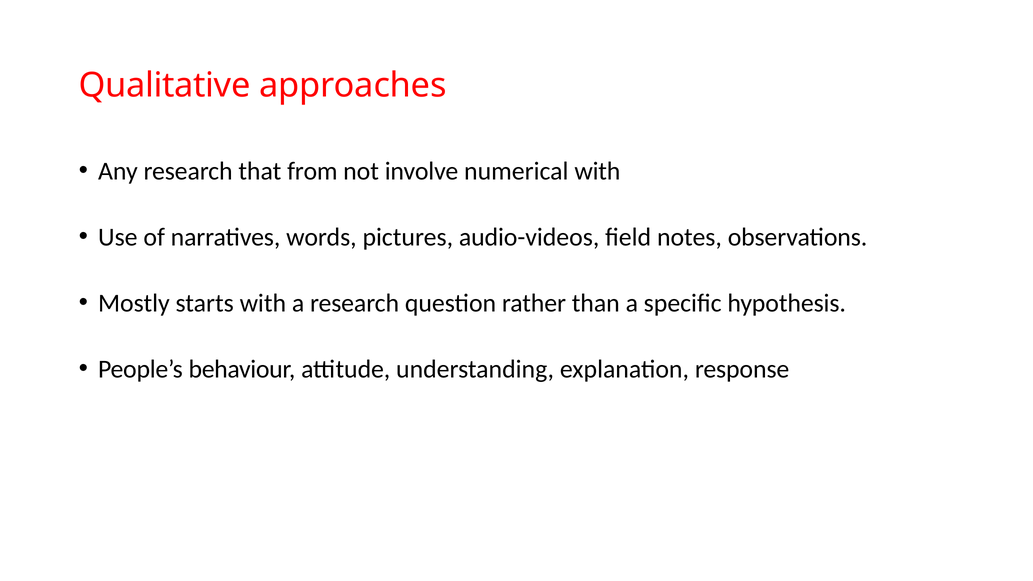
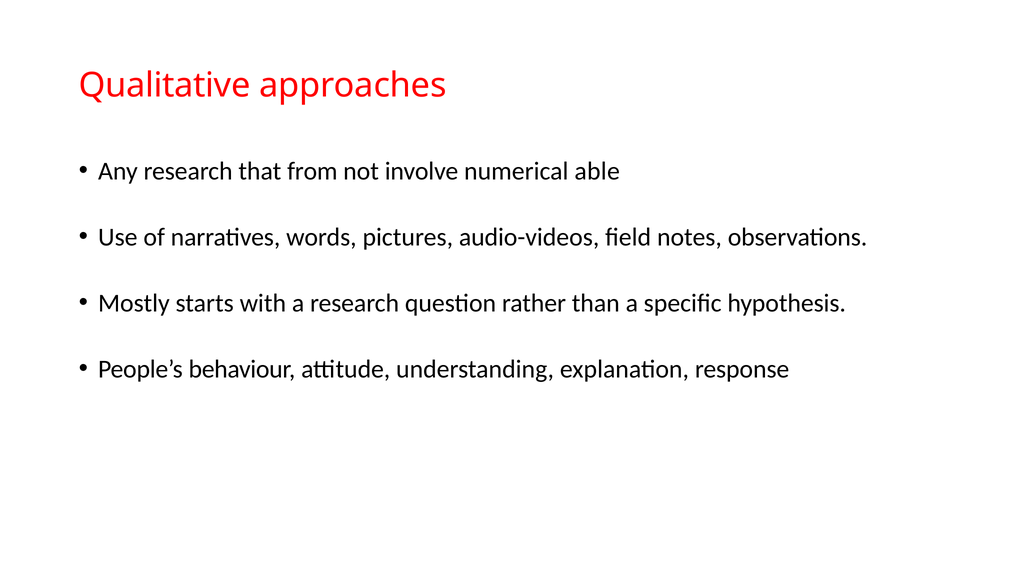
numerical with: with -> able
